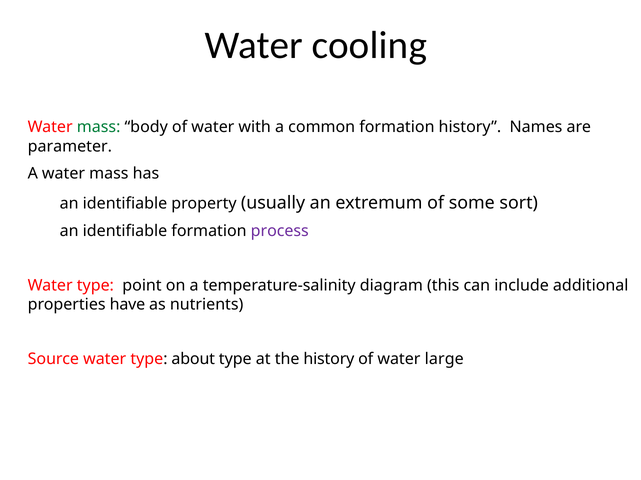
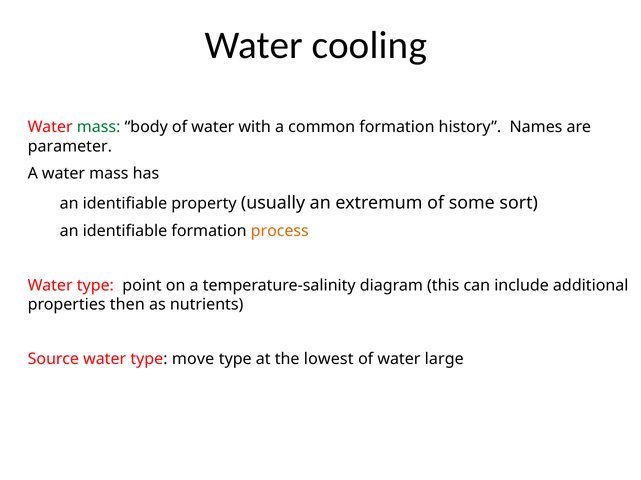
process colour: purple -> orange
have: have -> then
about: about -> move
the history: history -> lowest
